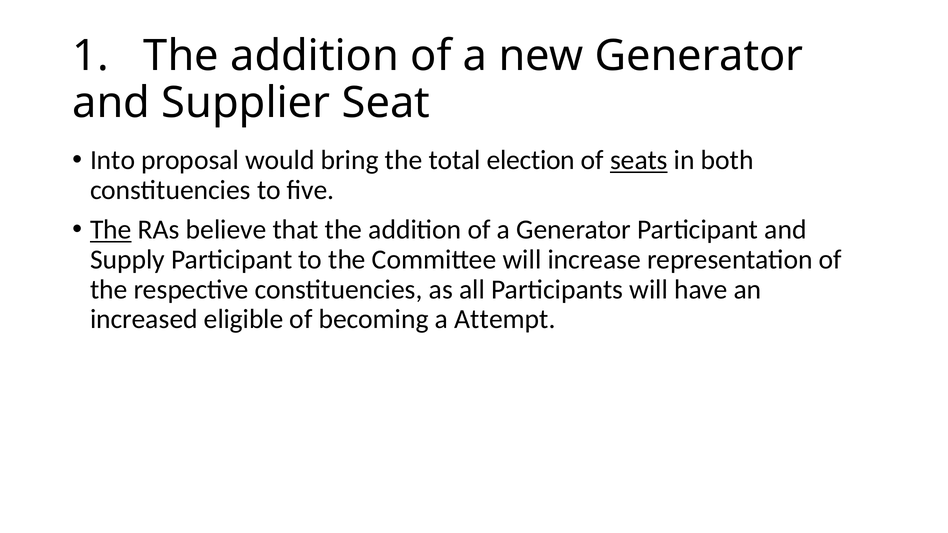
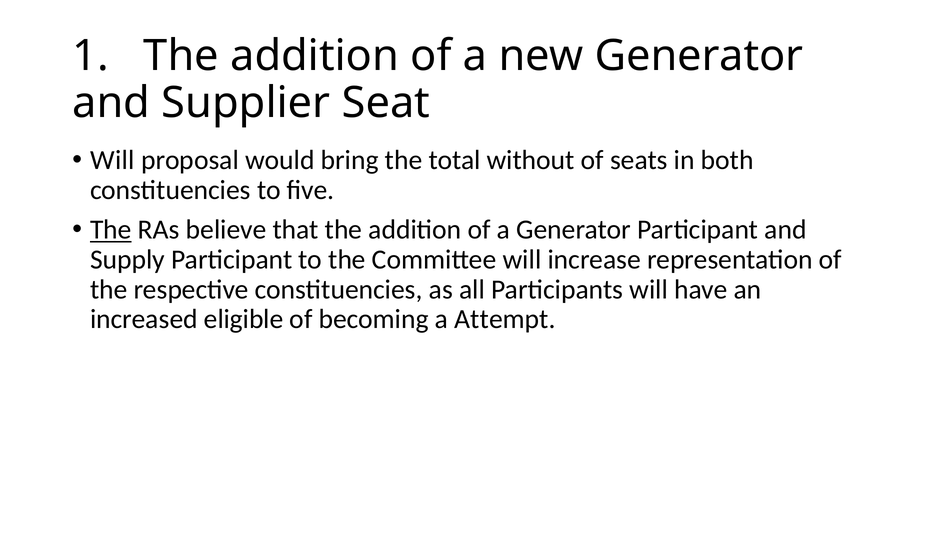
Into at (113, 160): Into -> Will
election: election -> without
seats underline: present -> none
